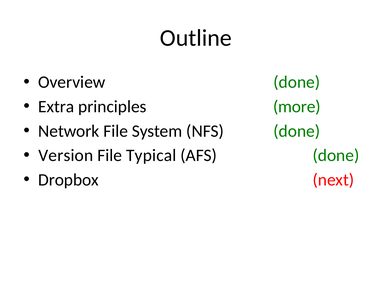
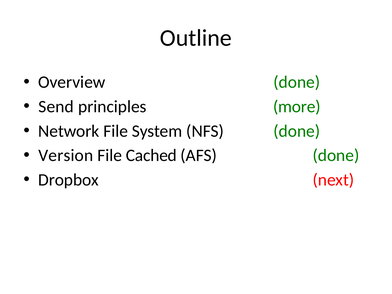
Extra: Extra -> Send
Typical: Typical -> Cached
